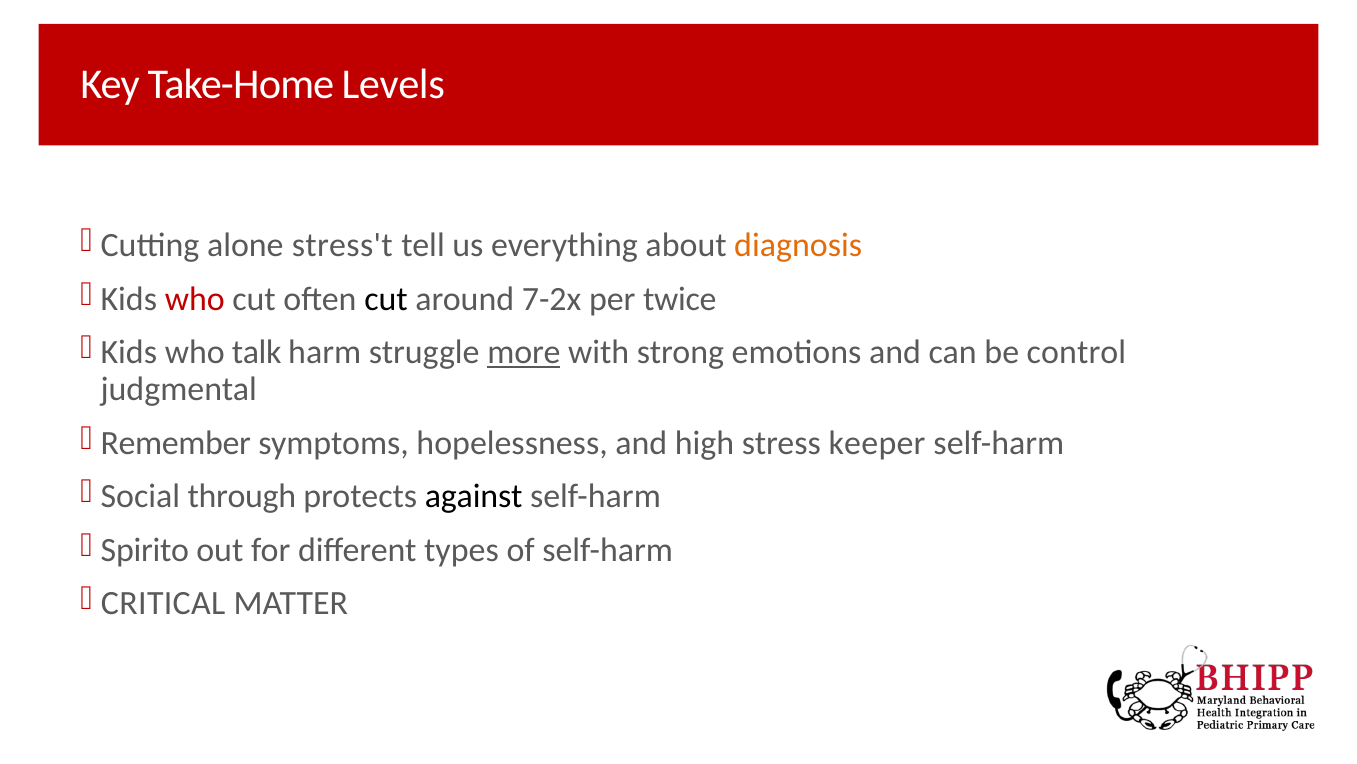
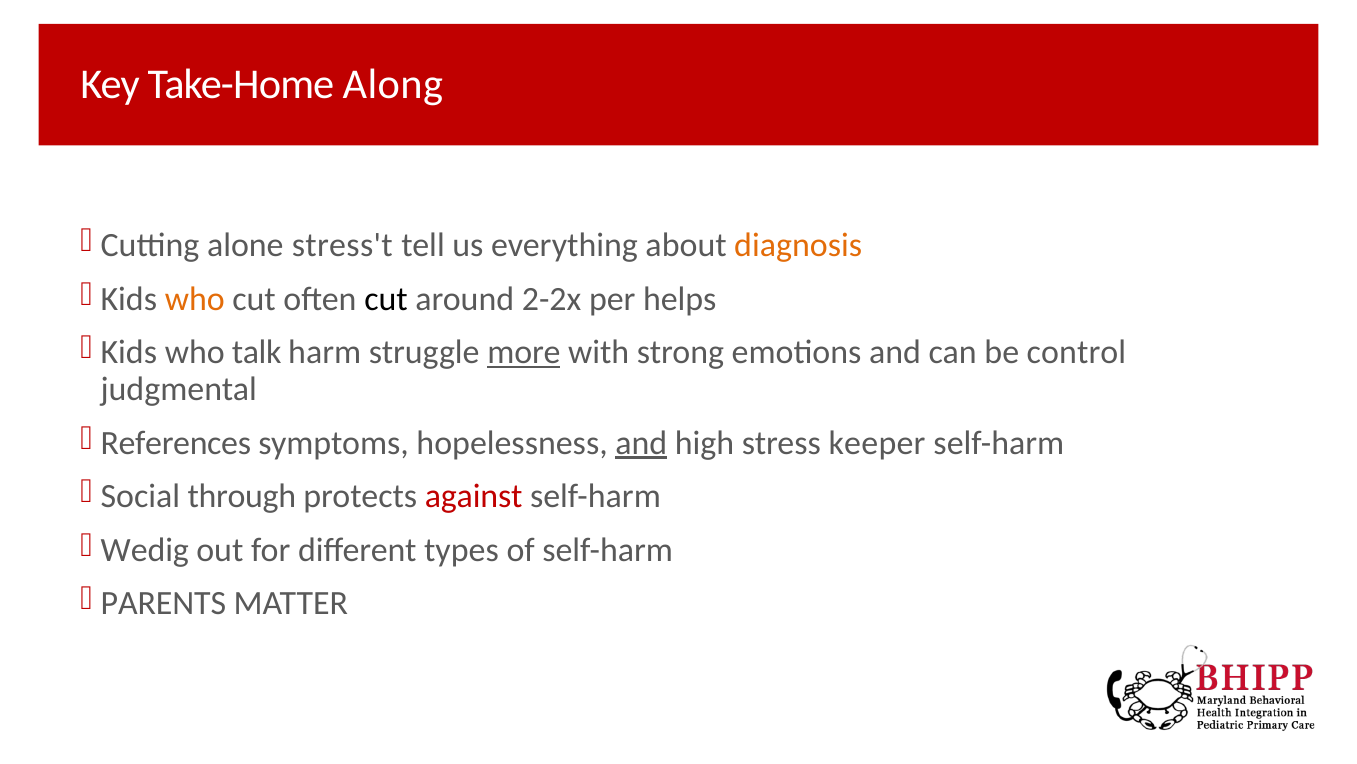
Levels: Levels -> Along
who at (195, 299) colour: red -> orange
7-2x: 7-2x -> 2-2x
twice: twice -> helps
Remember: Remember -> References
and at (641, 442) underline: none -> present
against colour: black -> red
Spirito: Spirito -> Wedig
CRITICAL: CRITICAL -> PARENTS
